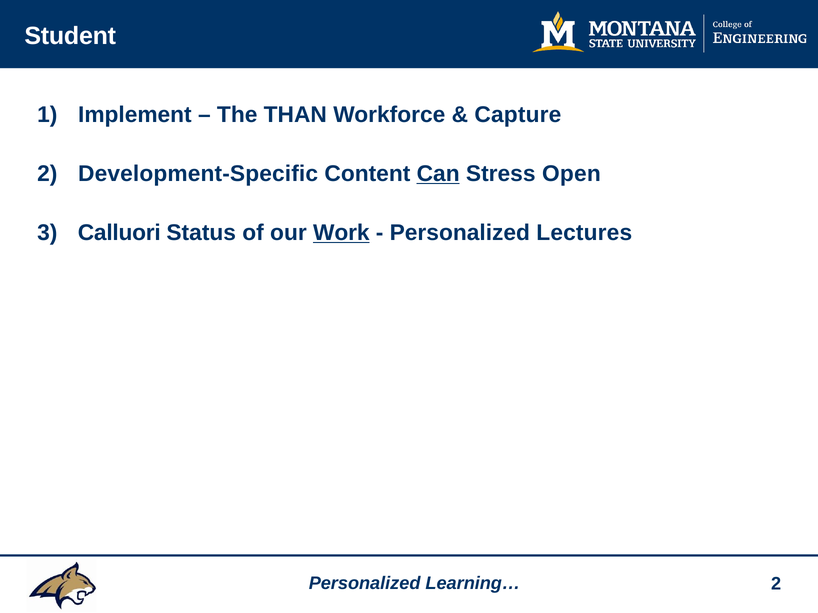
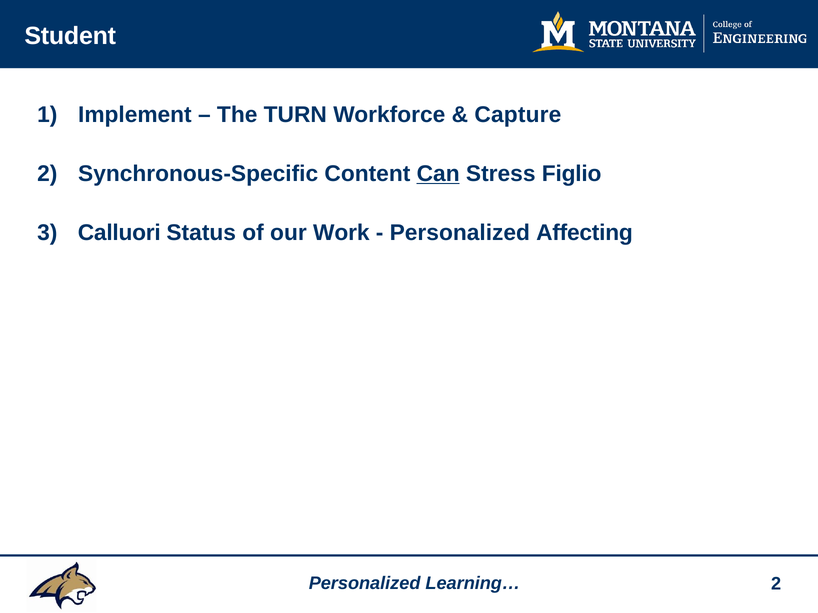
THAN: THAN -> TURN
Development-Specific: Development-Specific -> Synchronous-Specific
Open: Open -> Figlio
Work underline: present -> none
Lectures: Lectures -> Affecting
